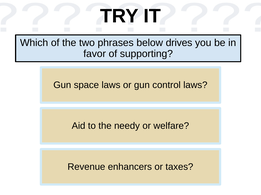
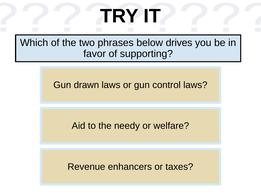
space: space -> drawn
